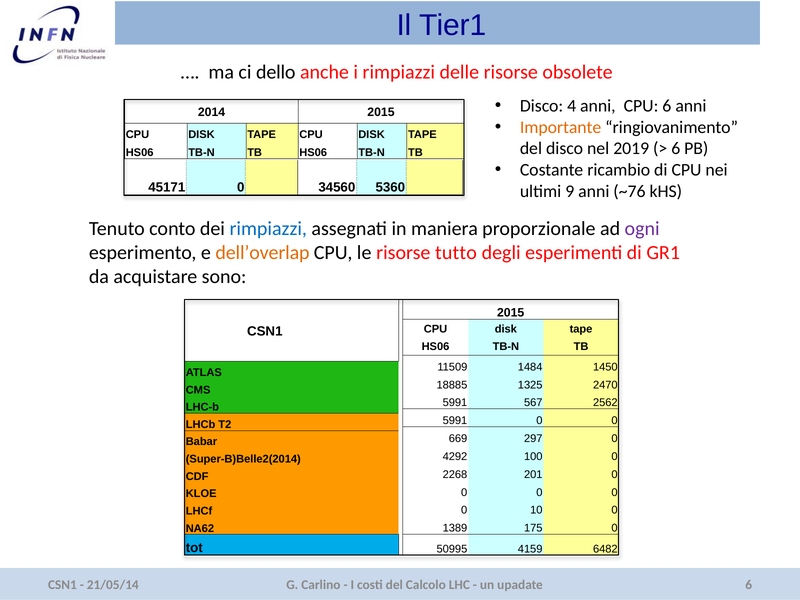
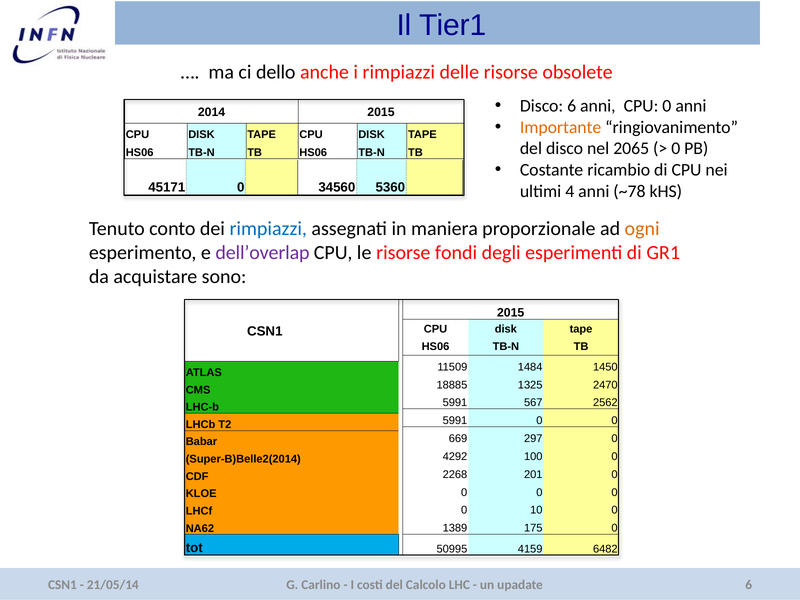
Disco 4: 4 -> 6
CPU 6: 6 -> 0
2019: 2019 -> 2065
6 at (676, 149): 6 -> 0
9: 9 -> 4
~76: ~76 -> ~78
ogni colour: purple -> orange
dell’overlap colour: orange -> purple
tutto: tutto -> fondi
